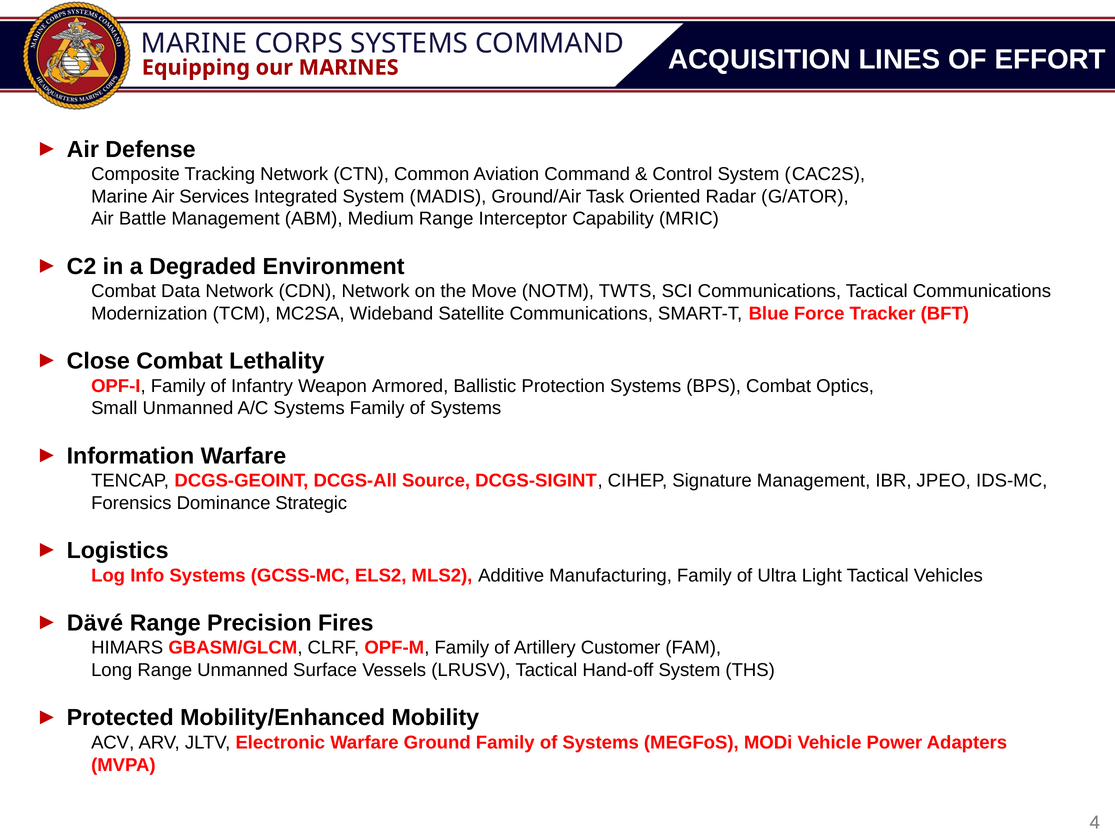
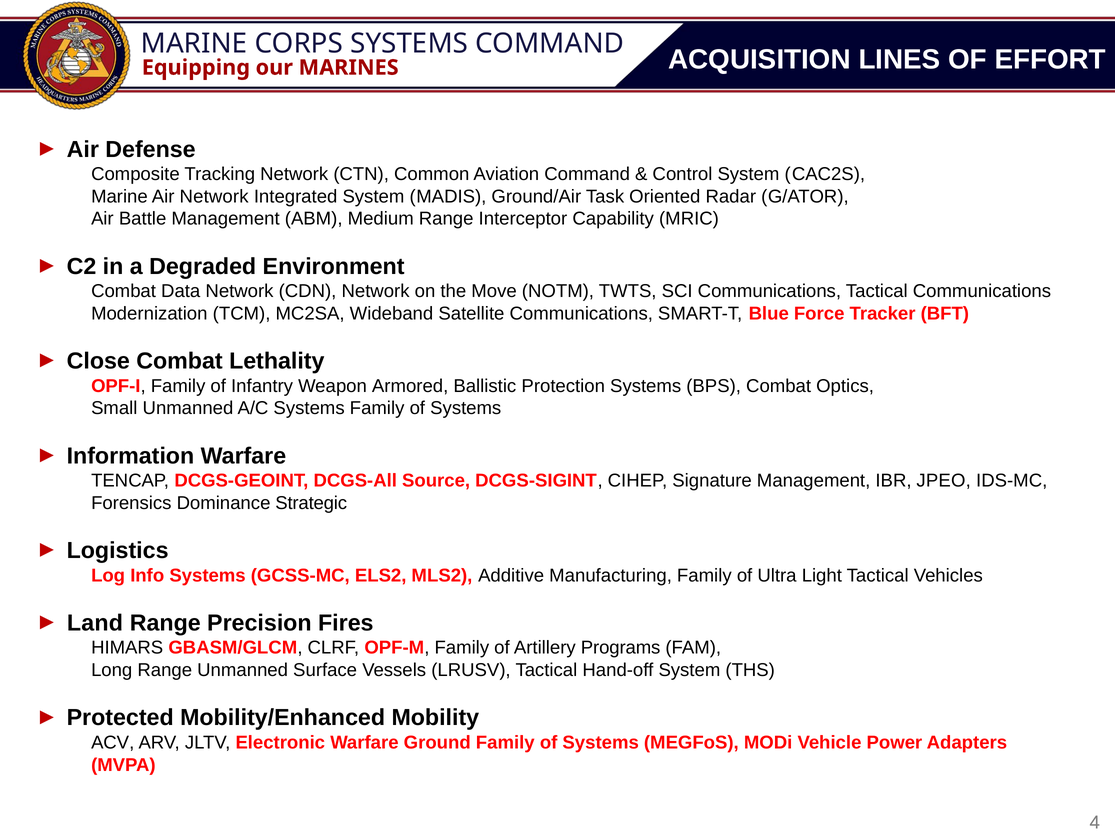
Air Services: Services -> Network
Dävé: Dävé -> Land
Customer: Customer -> Programs
